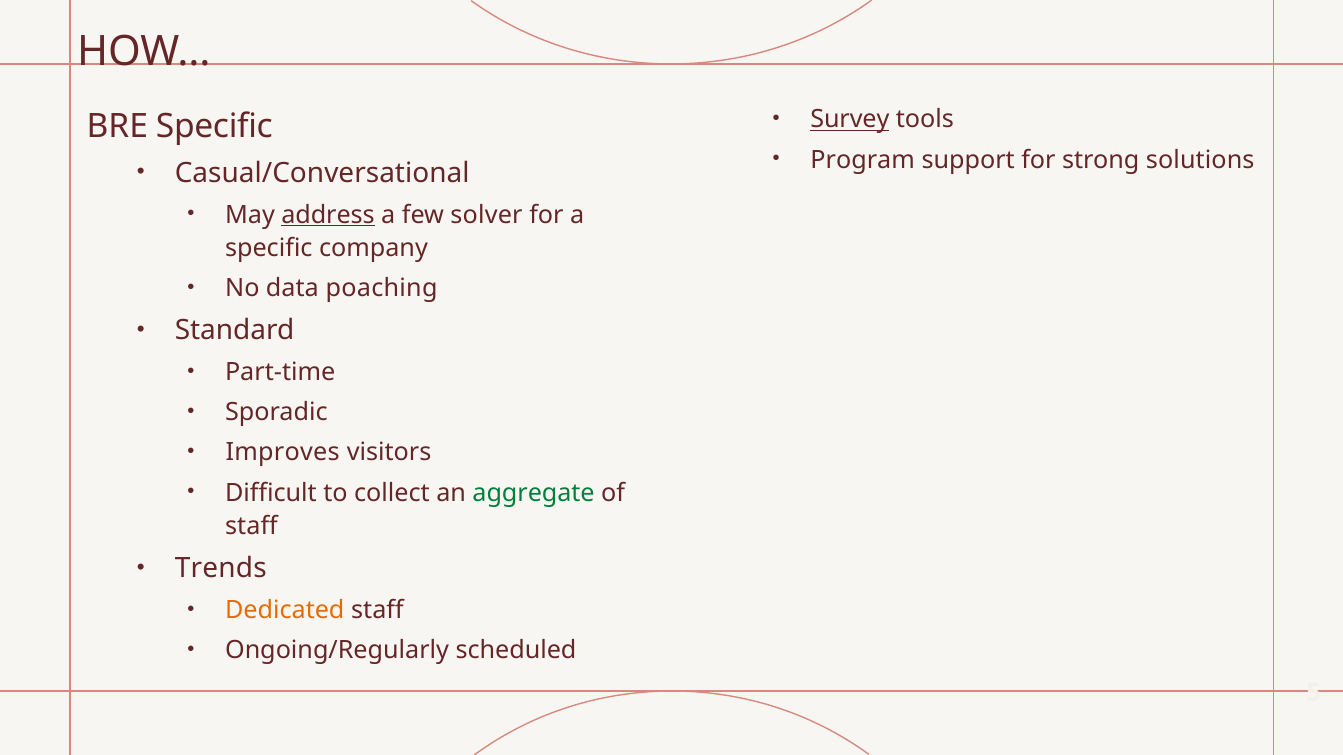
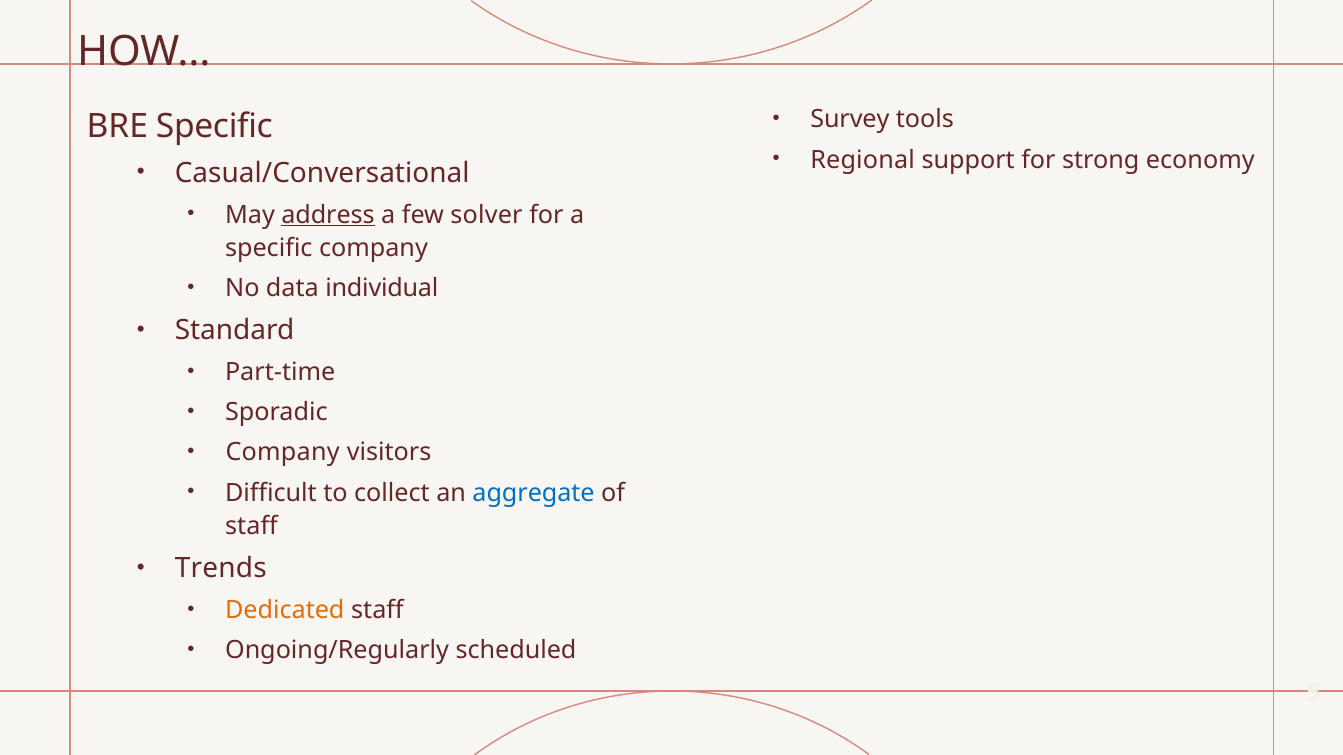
Survey underline: present -> none
Program: Program -> Regional
solutions: solutions -> economy
poaching: poaching -> individual
Improves at (283, 453): Improves -> Company
aggregate colour: green -> blue
